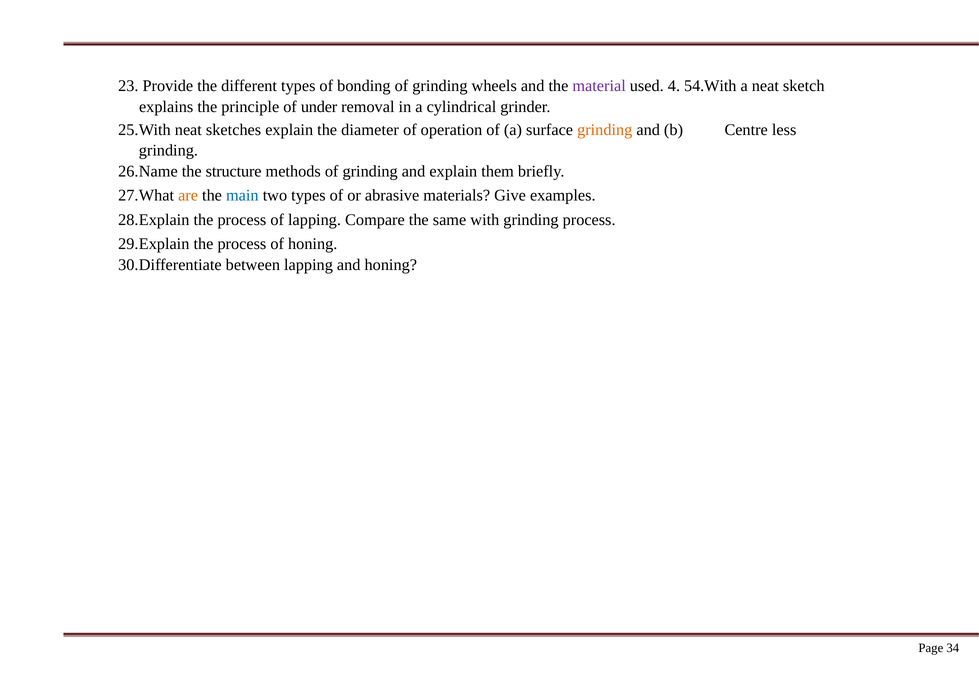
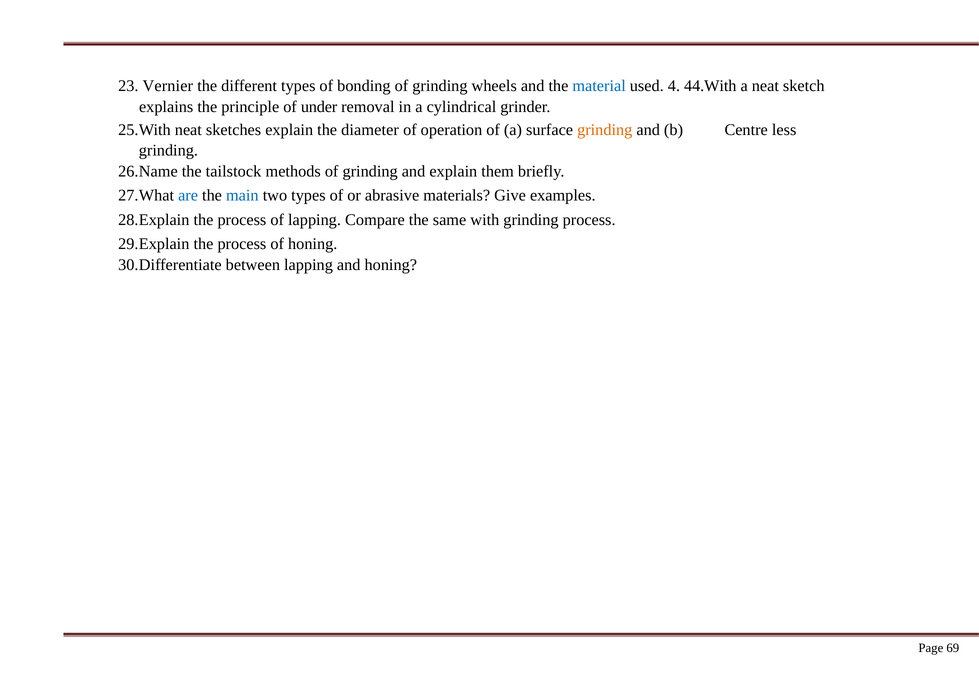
Provide: Provide -> Vernier
material colour: purple -> blue
54.With: 54.With -> 44.With
structure: structure -> tailstock
are colour: orange -> blue
34: 34 -> 69
